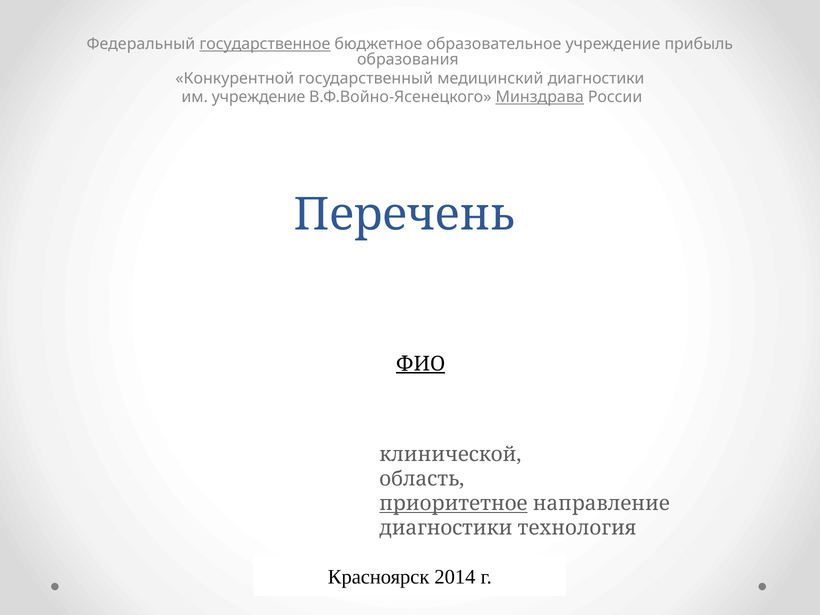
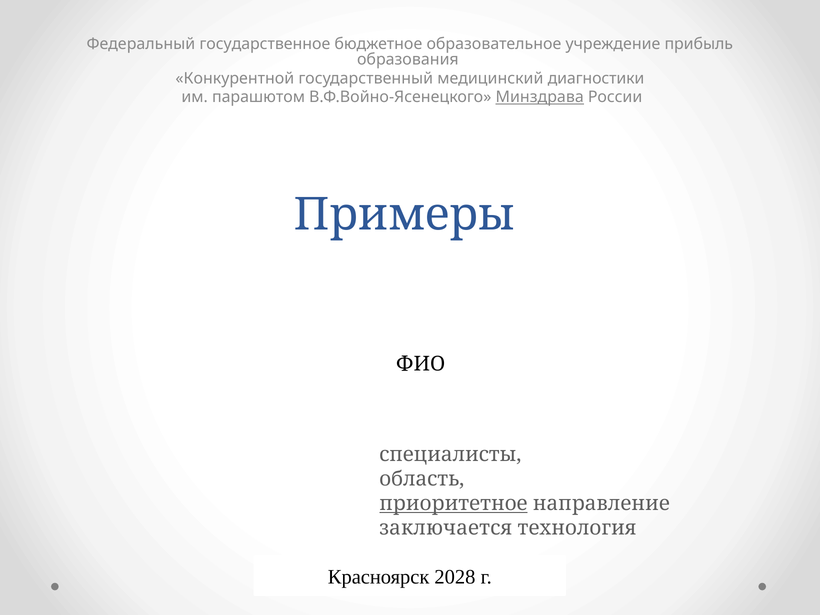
государственное underline: present -> none
им учреждение: учреждение -> парашютом
Перечень: Перечень -> Примеры
ФИО underline: present -> none
клинической: клинической -> специалисты
диагностики at (446, 528): диагностики -> заключается
2014: 2014 -> 2028
